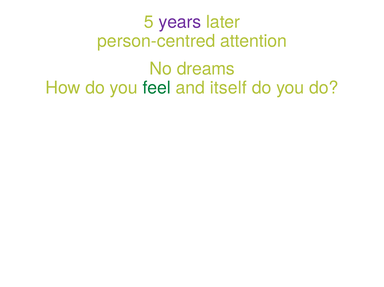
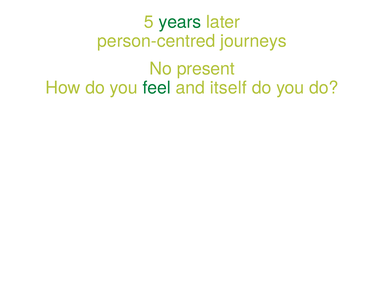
years colour: purple -> green
attention: attention -> journeys
dreams: dreams -> present
